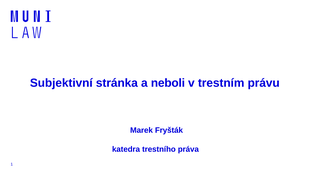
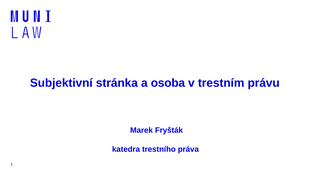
neboli: neboli -> osoba
